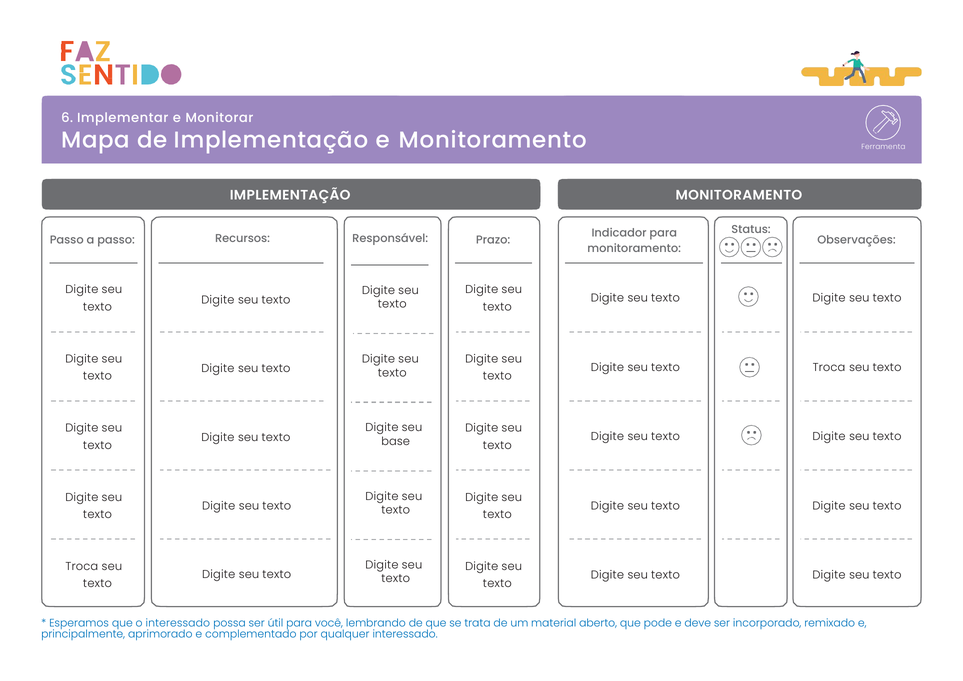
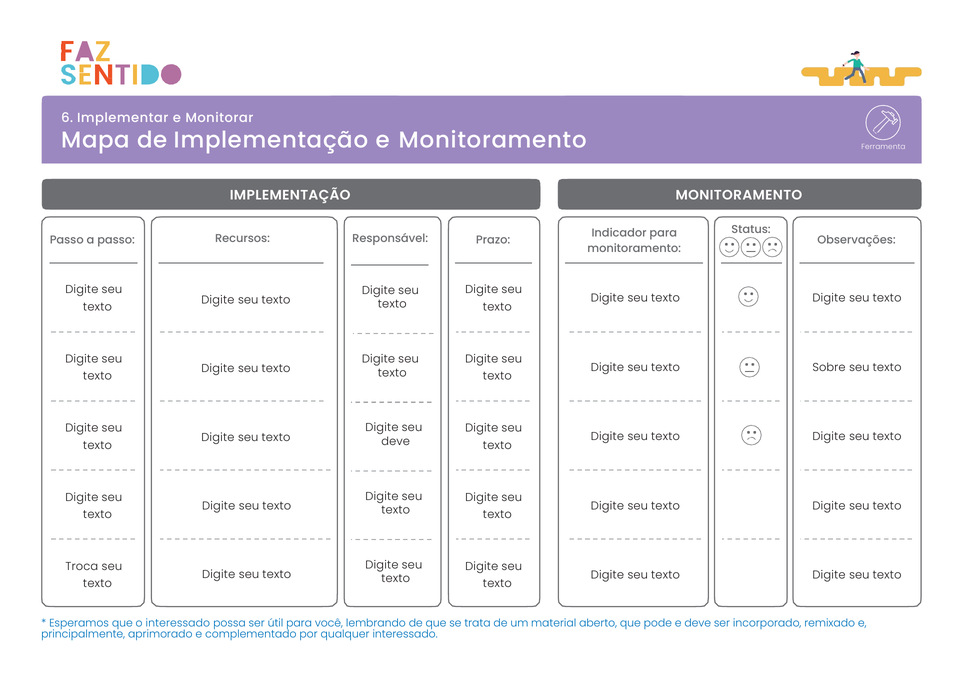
Troca at (829, 367): Troca -> Sobre
base at (396, 441): base -> deve
